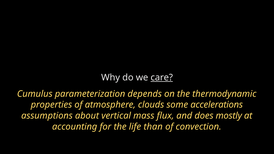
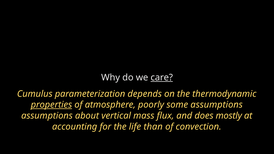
properties underline: none -> present
clouds: clouds -> poorly
some accelerations: accelerations -> assumptions
